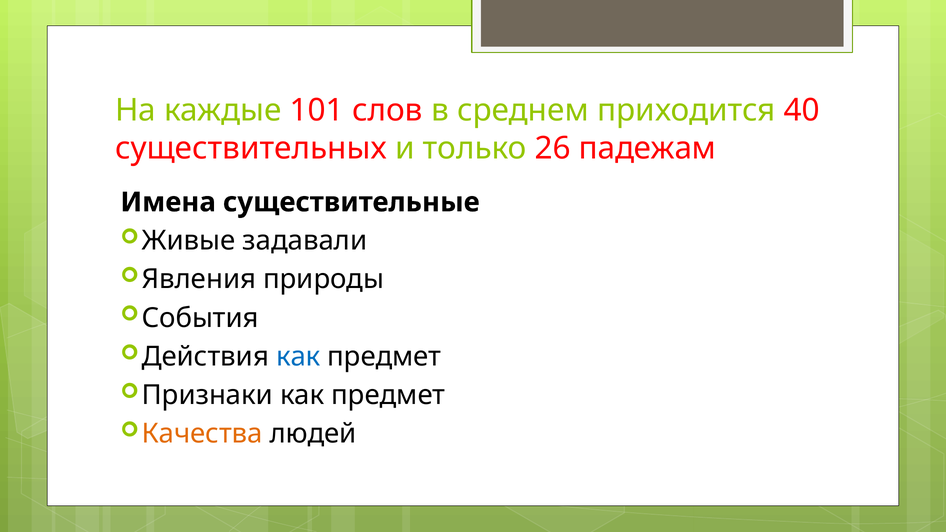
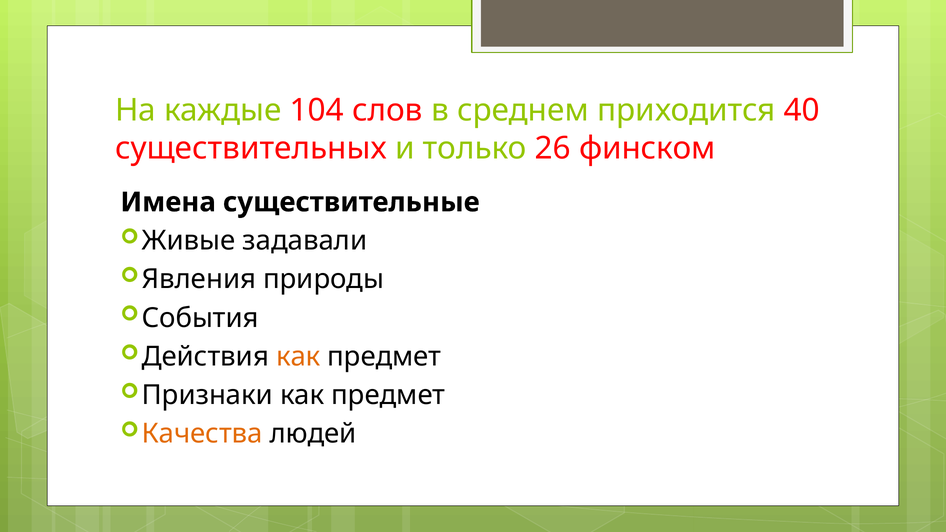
101: 101 -> 104
падежам: падежам -> финском
как at (298, 357) colour: blue -> orange
